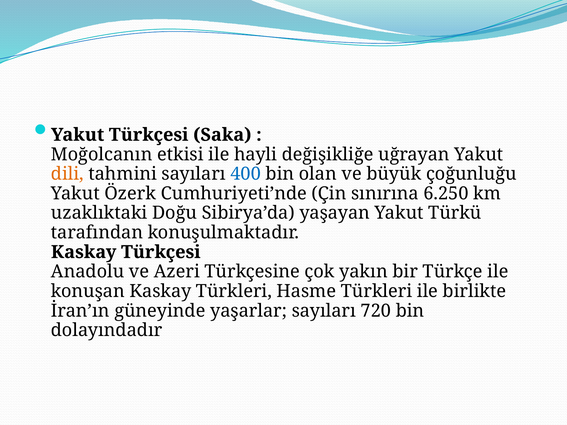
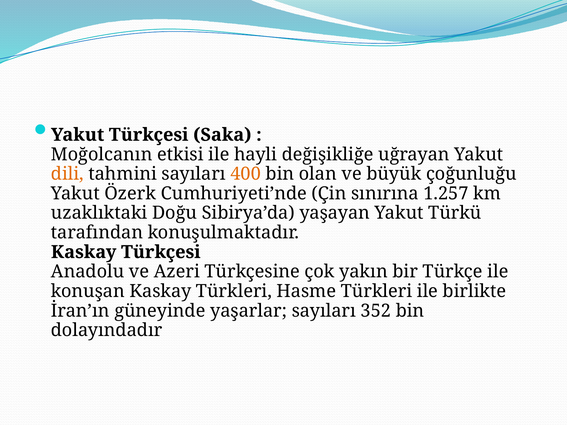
400 colour: blue -> orange
6.250: 6.250 -> 1.257
720: 720 -> 352
